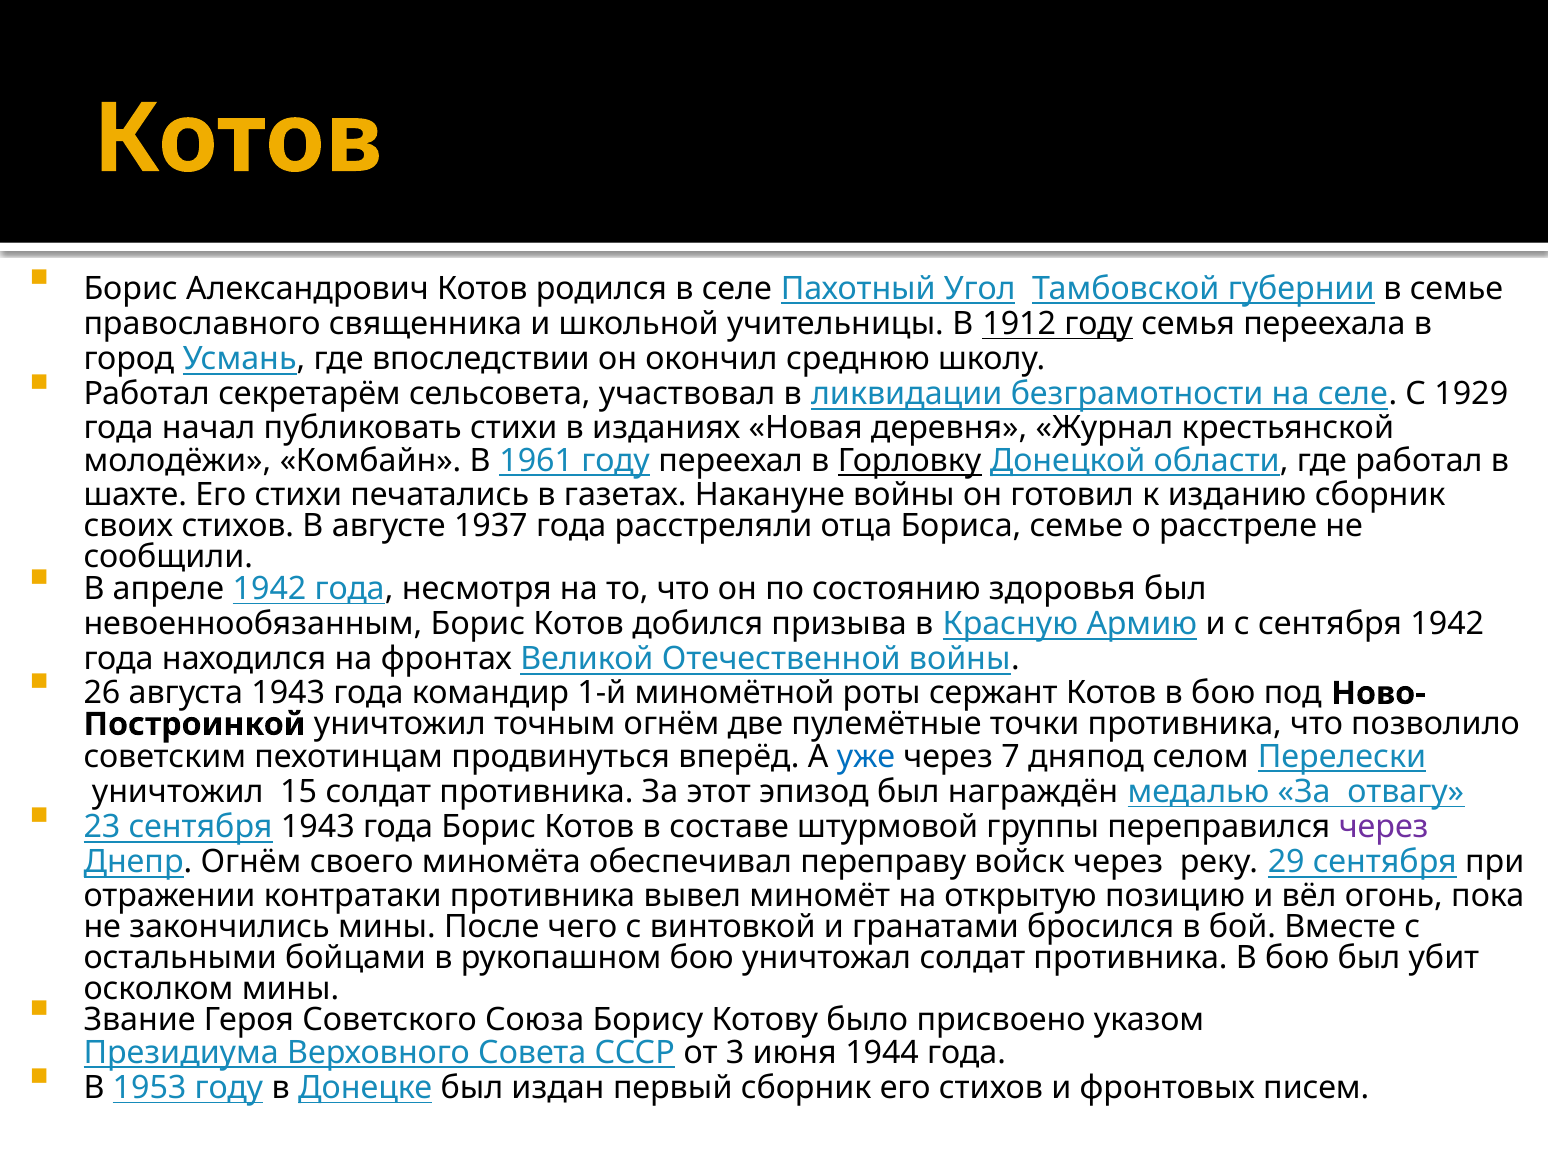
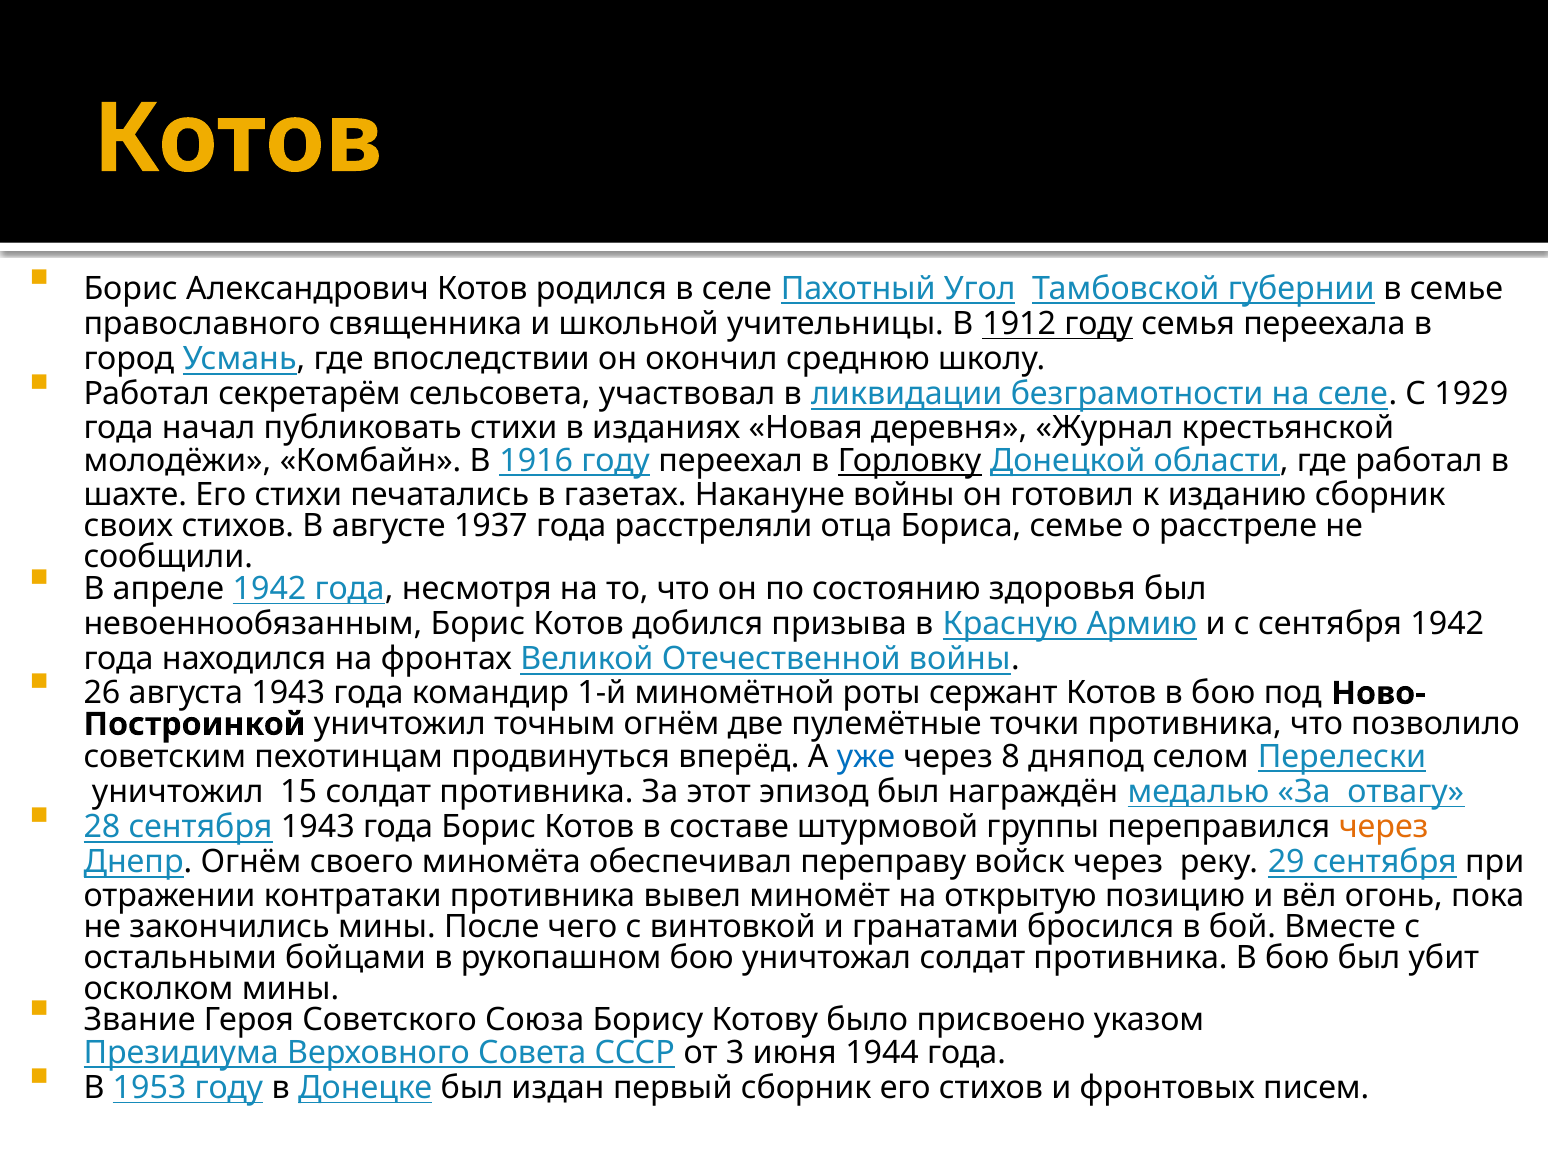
1961: 1961 -> 1916
7: 7 -> 8
23: 23 -> 28
через at (1384, 827) colour: purple -> orange
